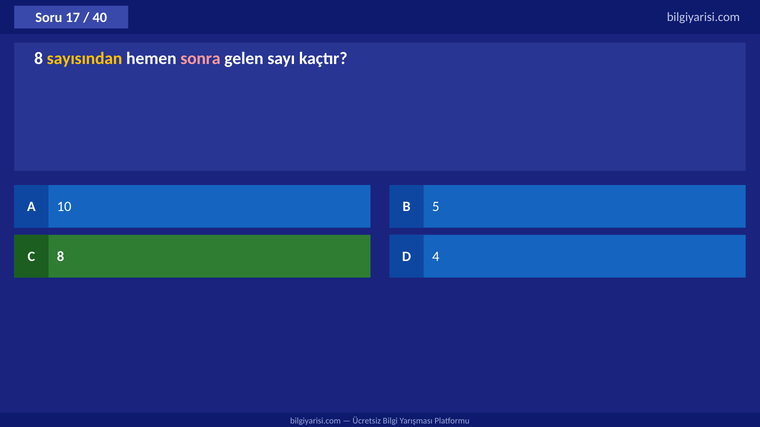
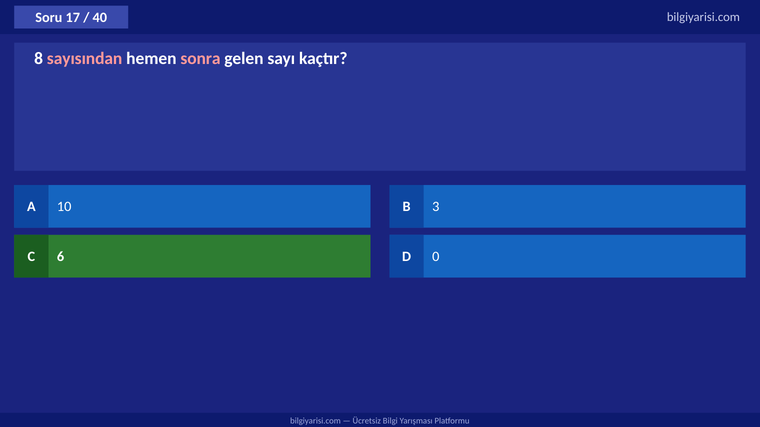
sayısından colour: yellow -> pink
5: 5 -> 3
C 8: 8 -> 6
4: 4 -> 0
